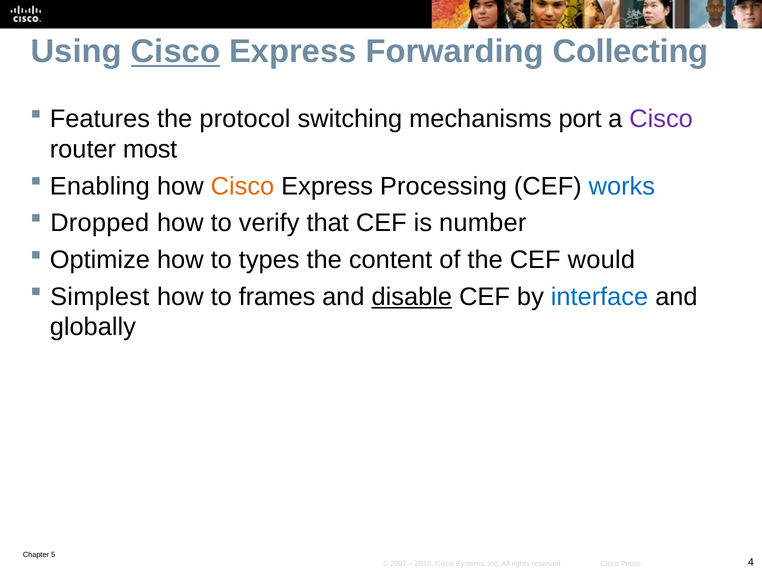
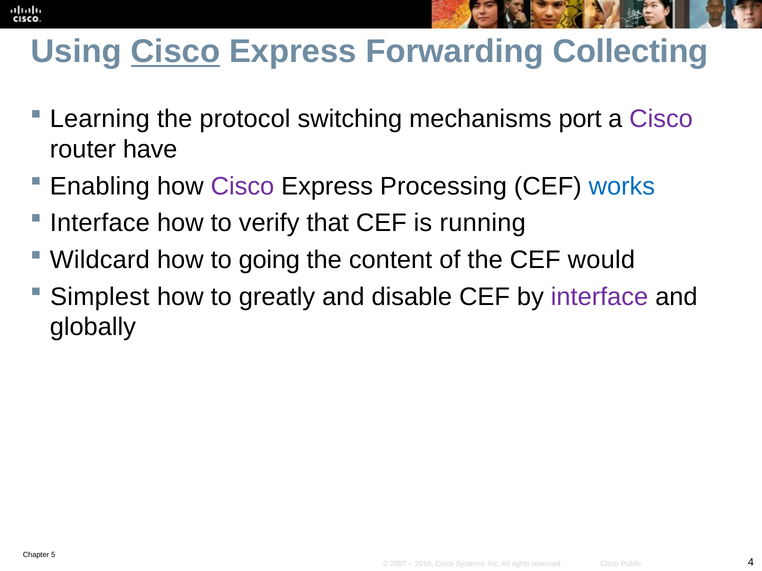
Features: Features -> Learning
most: most -> have
Cisco at (242, 186) colour: orange -> purple
Dropped at (100, 223): Dropped -> Interface
number: number -> running
Optimize: Optimize -> Wildcard
types: types -> going
frames: frames -> greatly
disable underline: present -> none
interface at (600, 297) colour: blue -> purple
